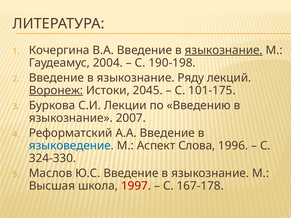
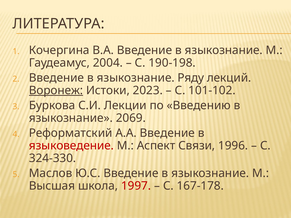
языкознание at (224, 50) underline: present -> none
2045: 2045 -> 2023
101-175: 101-175 -> 101-102
2007: 2007 -> 2069
языковедение colour: blue -> red
Cлова: Cлова -> Связи
